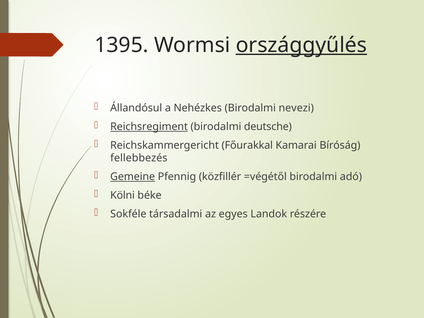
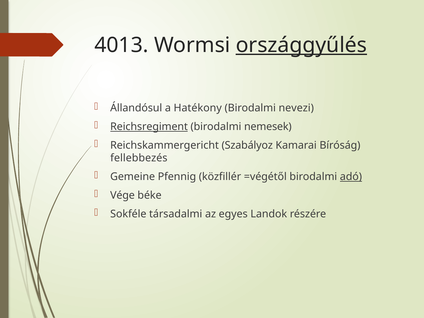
1395: 1395 -> 4013
Nehézkes: Nehézkes -> Hatékony
deutsche: deutsche -> nemesek
Főurakkal: Főurakkal -> Szabályoz
Gemeine underline: present -> none
adó underline: none -> present
Kölni: Kölni -> Vége
